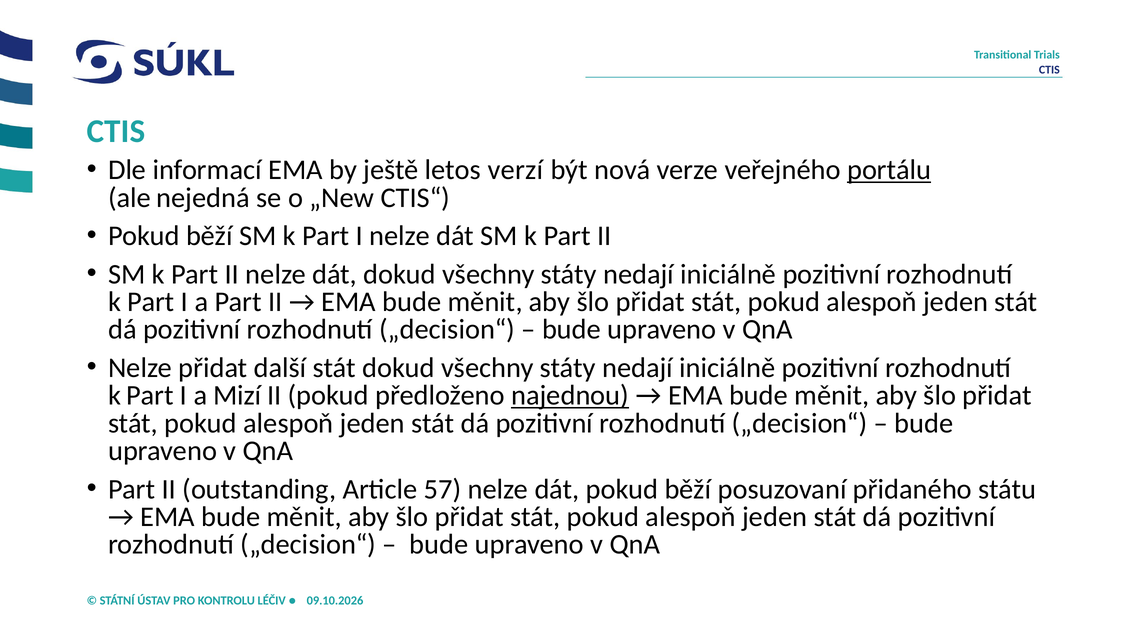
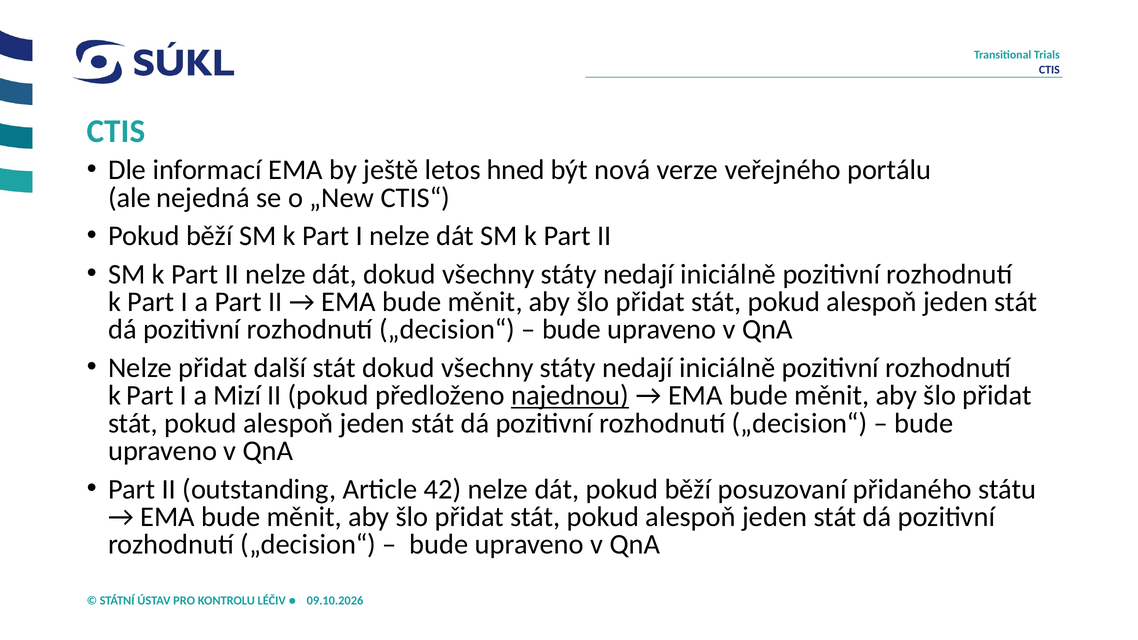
verzí: verzí -> hned
portálu underline: present -> none
57: 57 -> 42
